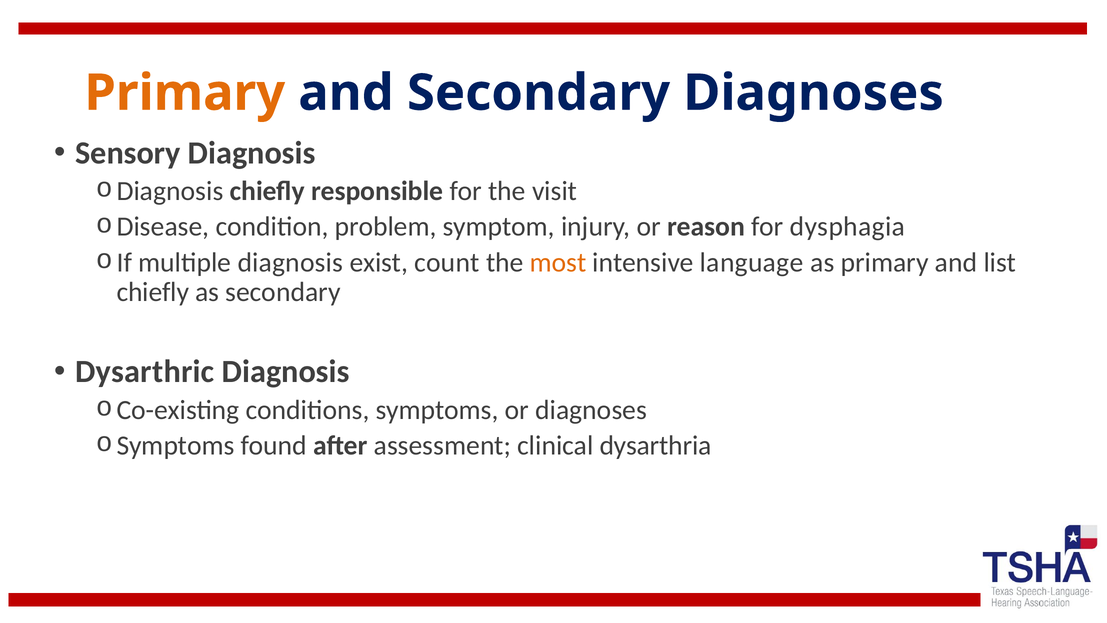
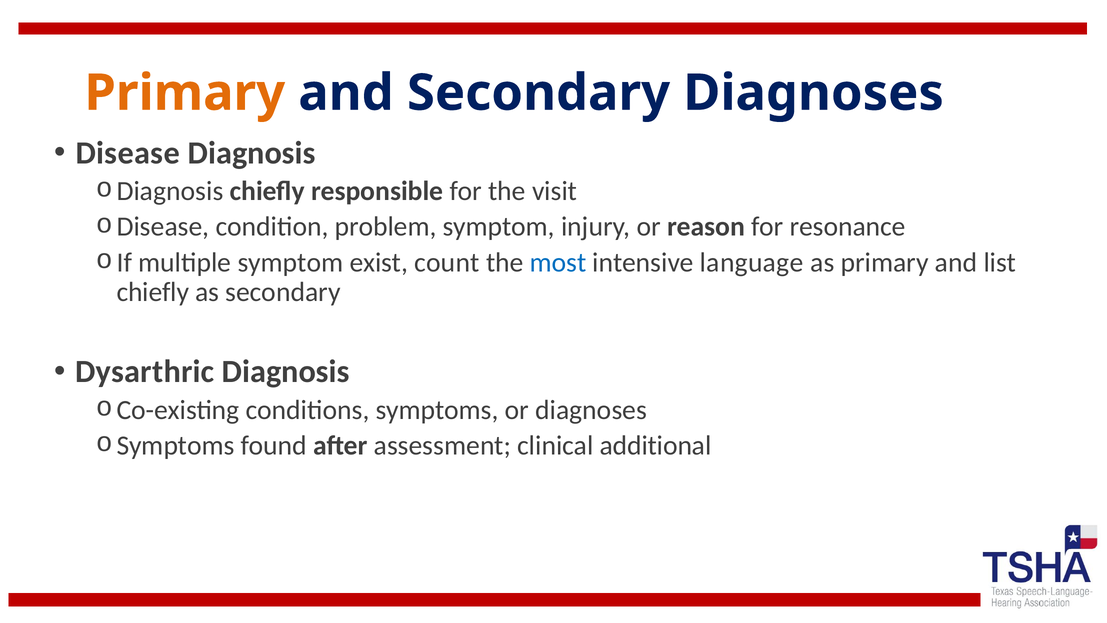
Sensory at (128, 153): Sensory -> Disease
dysphagia: dysphagia -> resonance
multiple diagnosis: diagnosis -> symptom
most colour: orange -> blue
dysarthria: dysarthria -> additional
